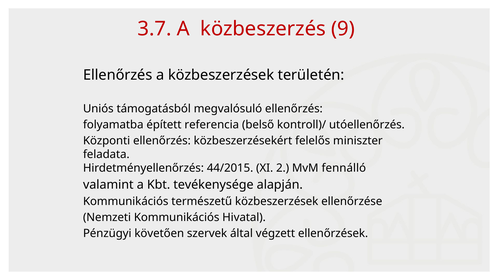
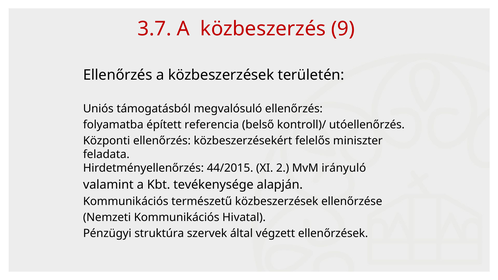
fennálló: fennálló -> irányuló
követően: követően -> struktúra
